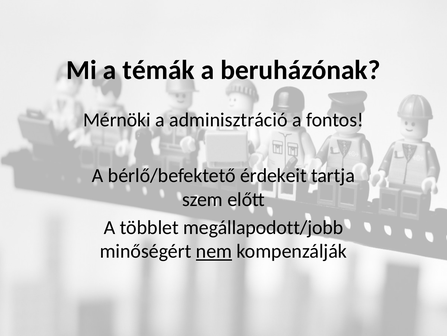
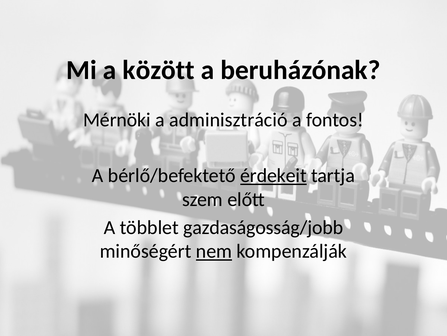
témák: témák -> között
érdekeit underline: none -> present
megállapodott/jobb: megállapodott/jobb -> gazdaságosság/jobb
